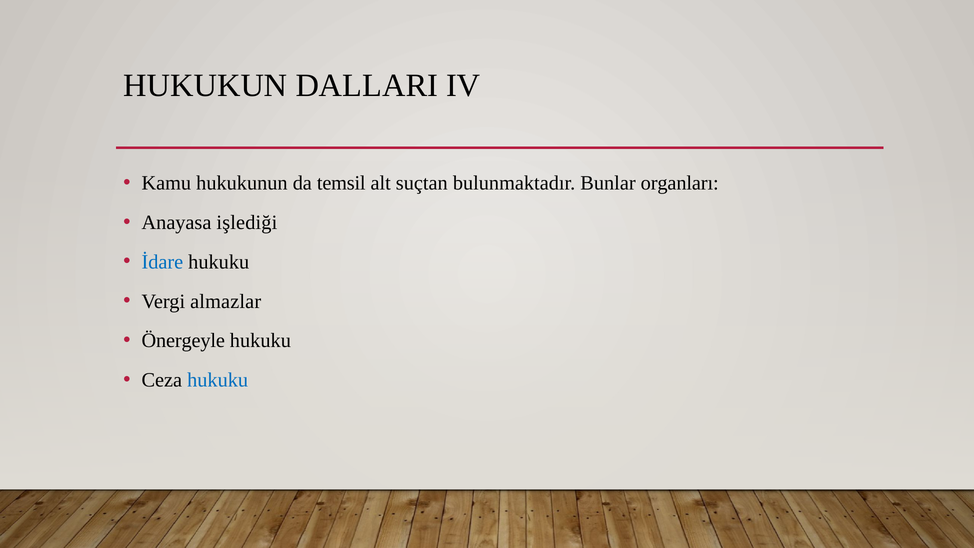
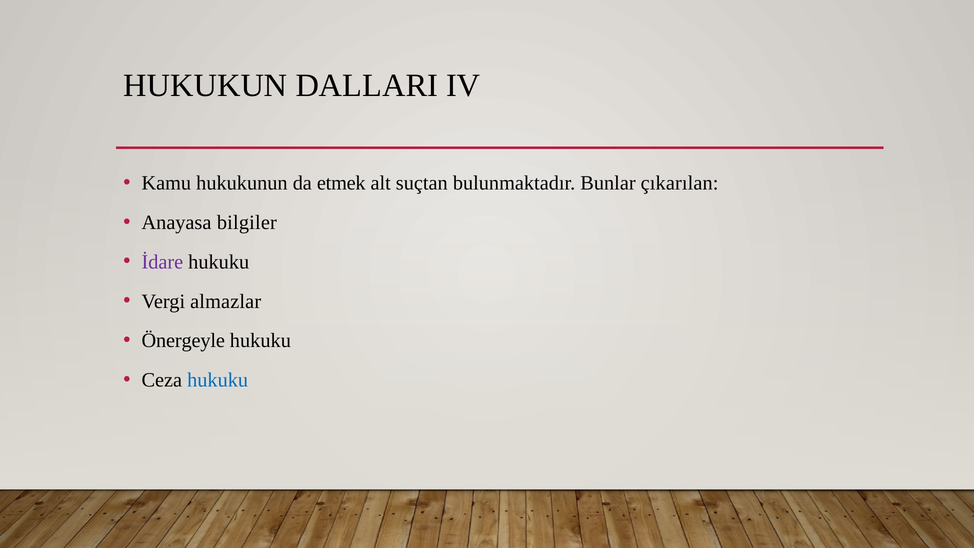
temsil: temsil -> etmek
organları: organları -> çıkarılan
işlediği: işlediği -> bilgiler
İdare colour: blue -> purple
